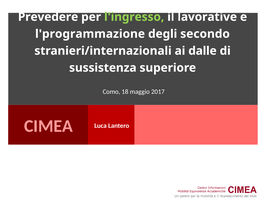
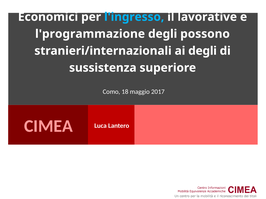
Prevedere: Prevedere -> Economici
l'ingresso colour: light green -> light blue
secondo: secondo -> possono
ai dalle: dalle -> degli
